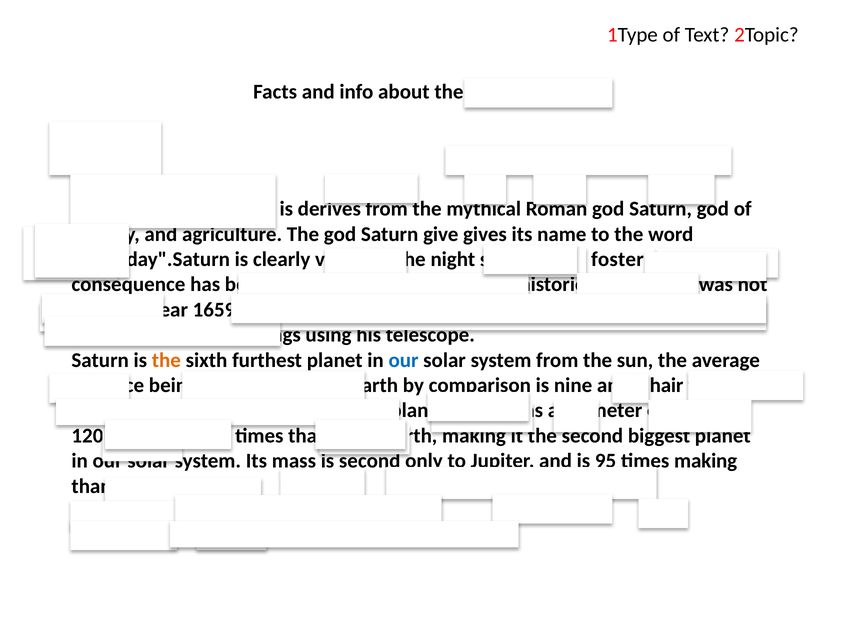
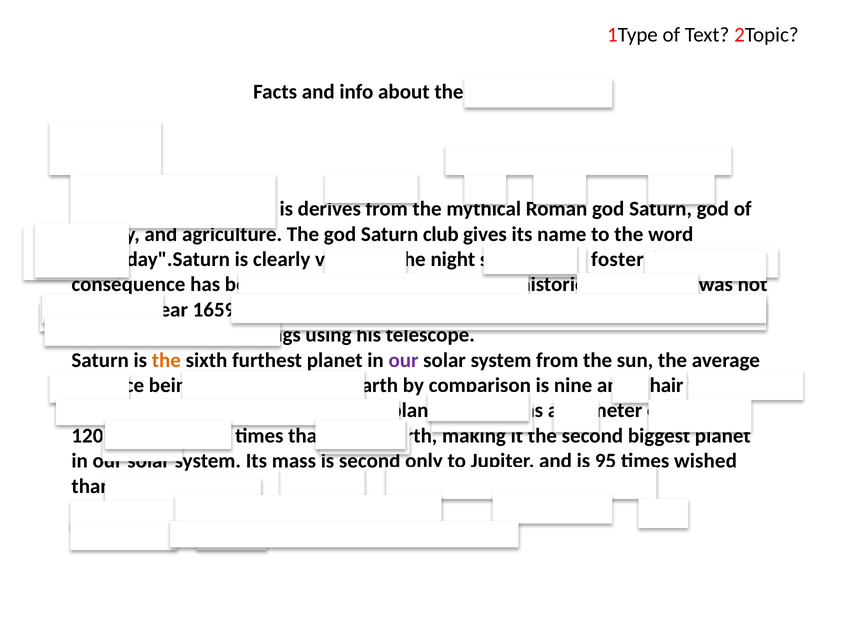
give: give -> club
our at (404, 361) colour: blue -> purple
making at (706, 461): making -> wished
